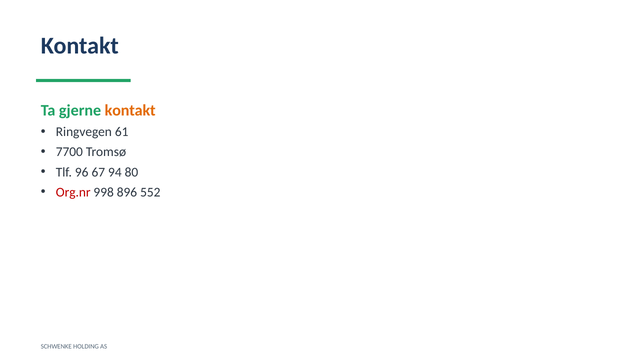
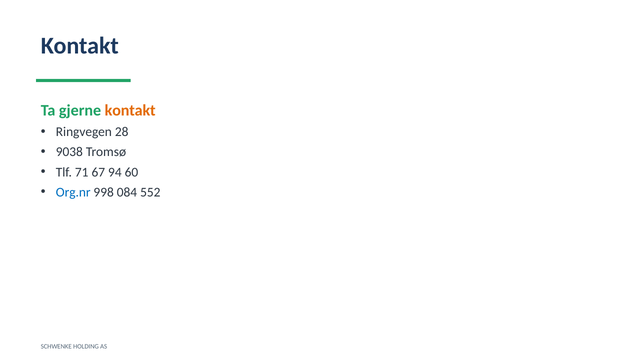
61: 61 -> 28
7700: 7700 -> 9038
96: 96 -> 71
80: 80 -> 60
Org.nr colour: red -> blue
896: 896 -> 084
